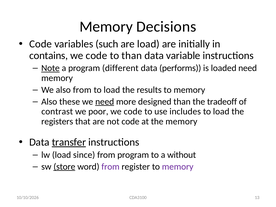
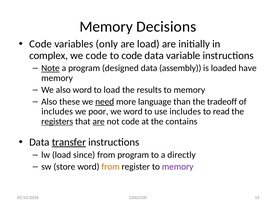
such: such -> only
contains: contains -> complex
to than: than -> code
different: different -> designed
performs: performs -> assembly
loaded need: need -> have
also from: from -> word
designed: designed -> language
contrast at (57, 112): contrast -> includes
code at (133, 112): code -> word
load at (221, 112): load -> read
registers underline: none -> present
are at (99, 121) underline: none -> present
the memory: memory -> contains
without: without -> directly
store underline: present -> none
from at (110, 167) colour: purple -> orange
